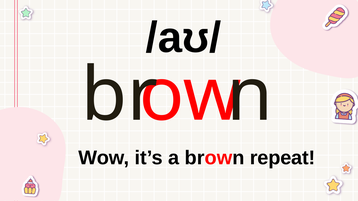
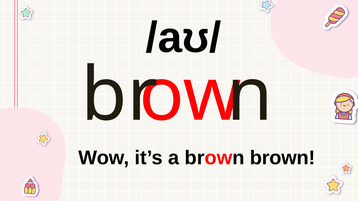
brown repeat: repeat -> brown
